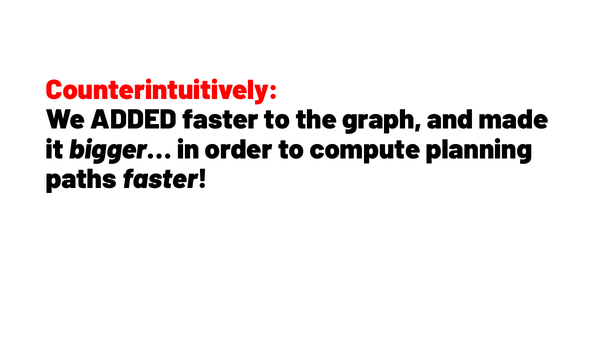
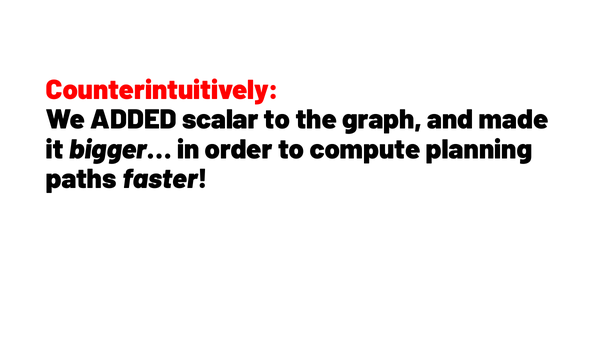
ADDED faster: faster -> scalar
